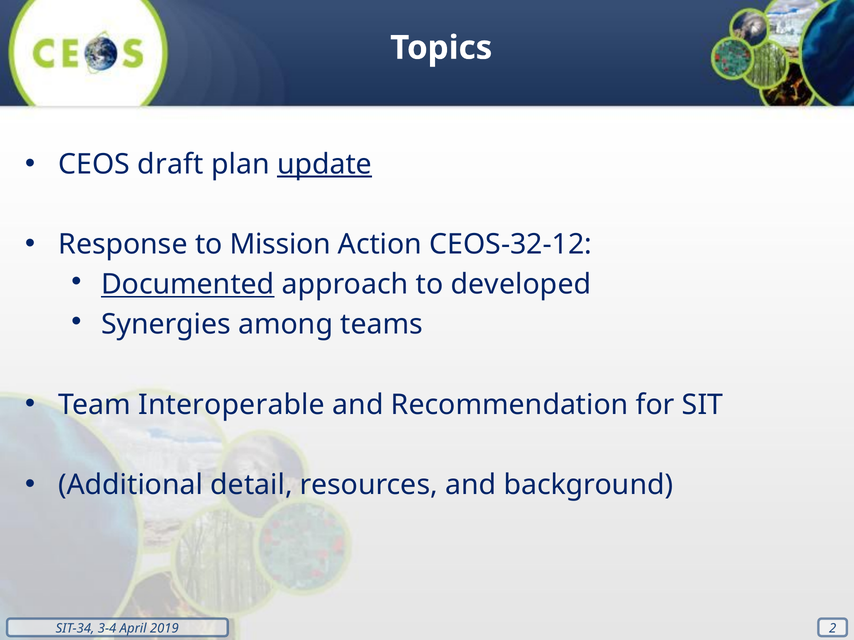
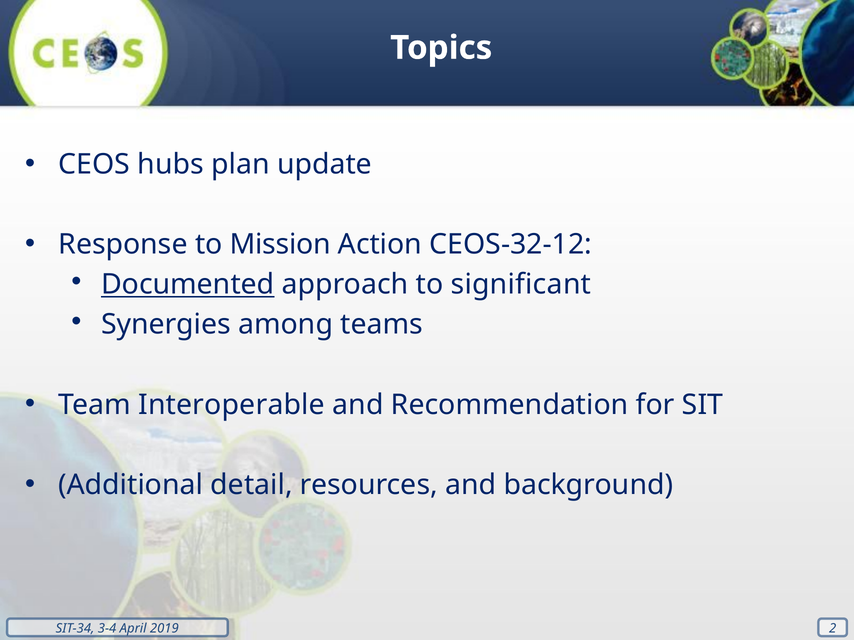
draft: draft -> hubs
update underline: present -> none
developed: developed -> significant
